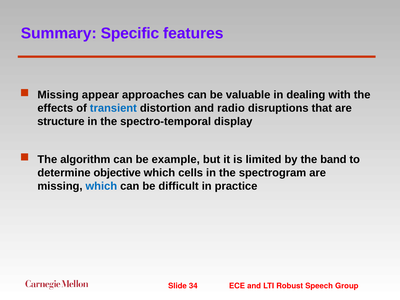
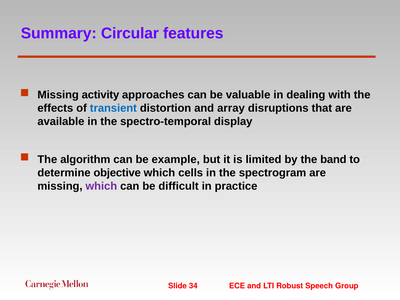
Specific: Specific -> Circular
appear: appear -> activity
radio: radio -> array
structure: structure -> available
which at (101, 186) colour: blue -> purple
